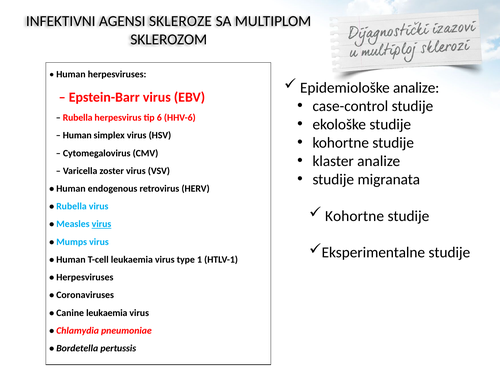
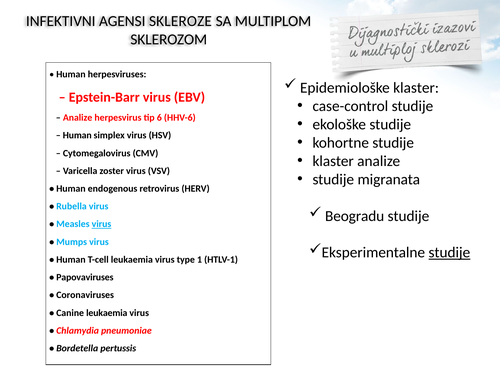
Epidemiološke analize: analize -> klaster
Rubella at (78, 118): Rubella -> Analize
Kohortne at (355, 216): Kohortne -> Beogradu
studije at (449, 253) underline: none -> present
Herpesviruses at (85, 277): Herpesviruses -> Papovaviruses
